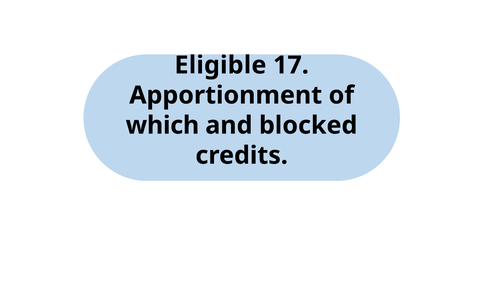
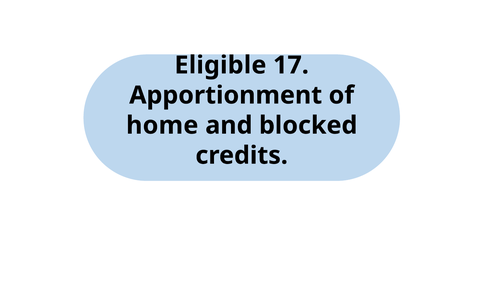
which: which -> home
